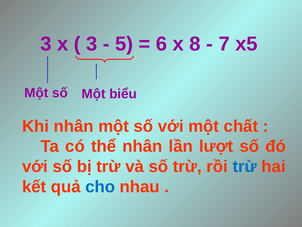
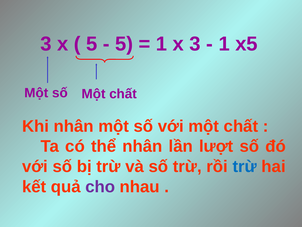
3 at (92, 44): 3 -> 5
6 at (162, 44): 6 -> 1
x 8: 8 -> 3
7 at (224, 44): 7 -> 1
số Một biểu: biểu -> chất
cho colour: blue -> purple
